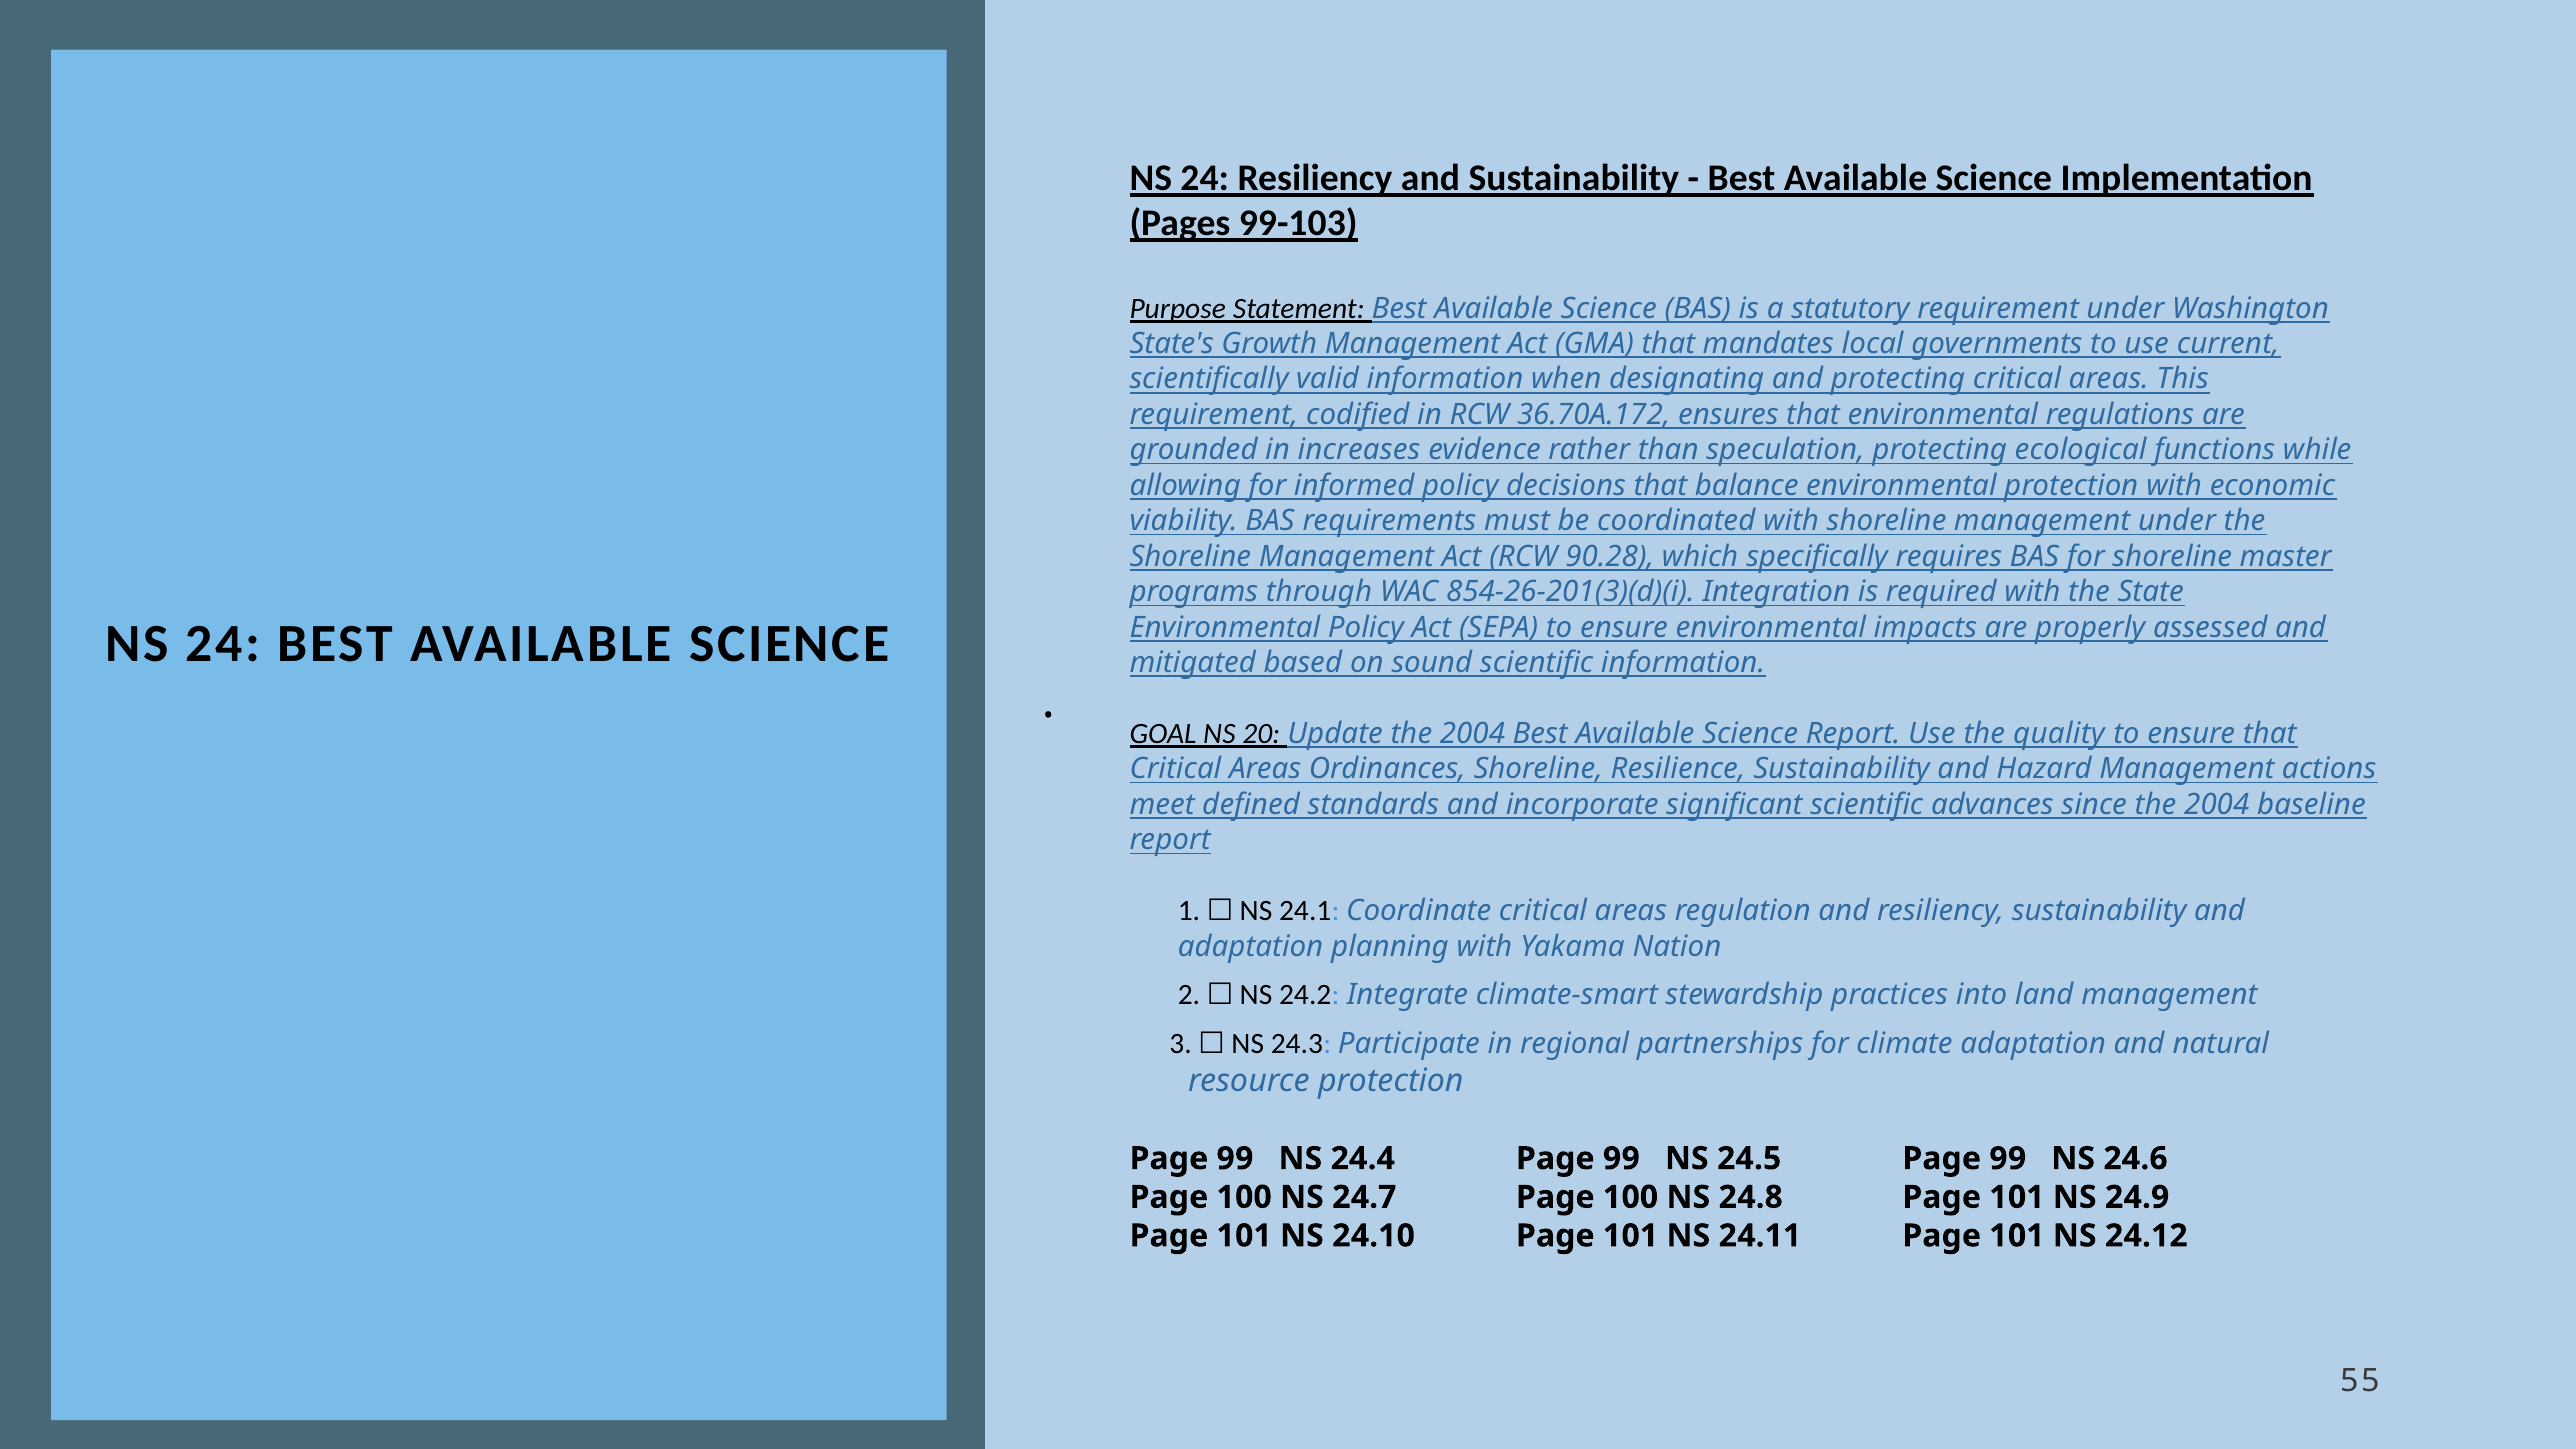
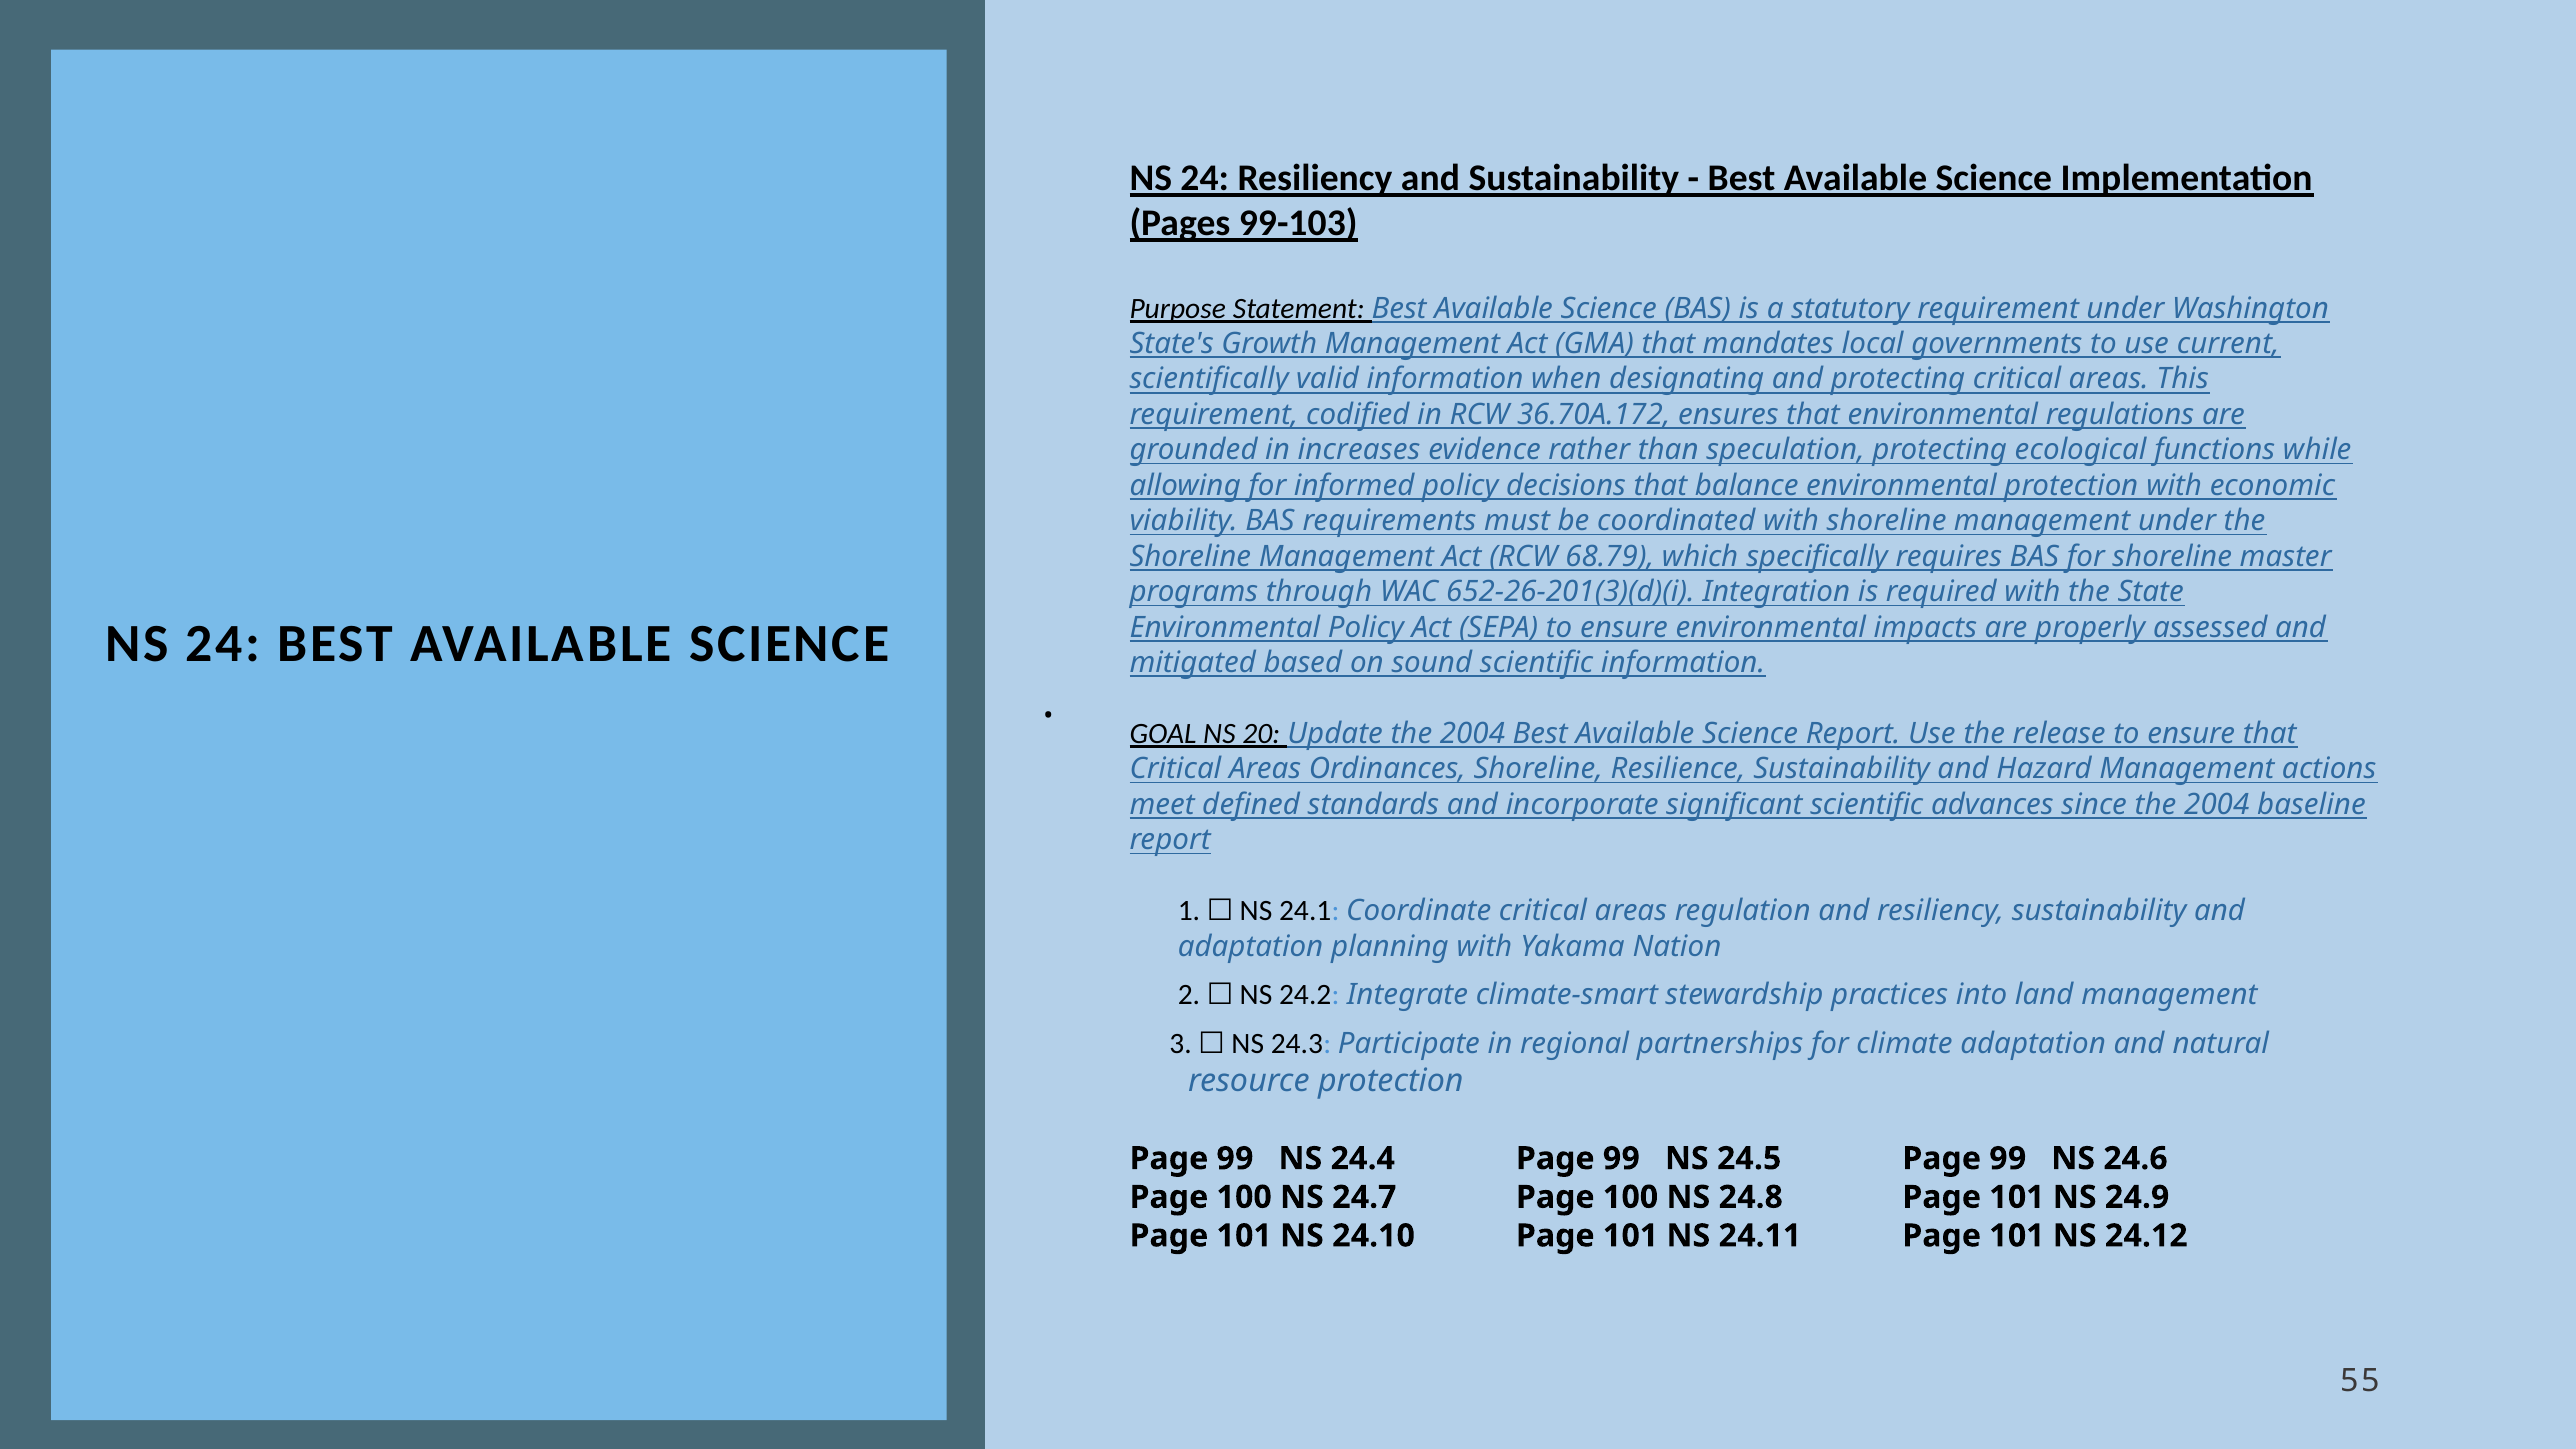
90.28: 90.28 -> 68.79
854-26-201(3)(d)(i: 854-26-201(3)(d)(i -> 652-26-201(3)(d)(i
quality: quality -> release
